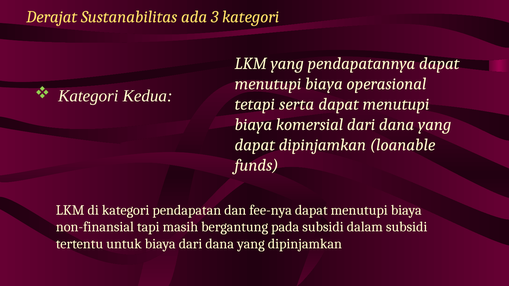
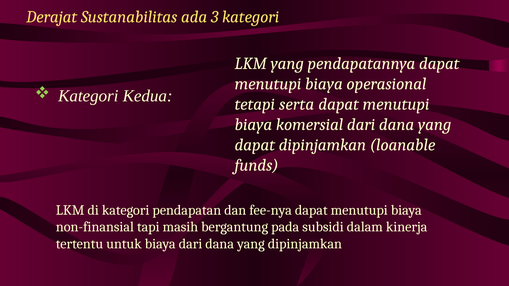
dalam subsidi: subsidi -> kinerja
